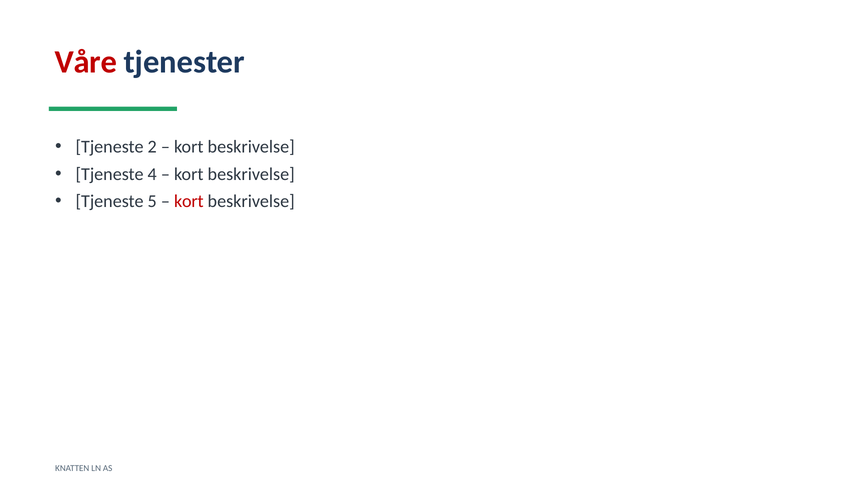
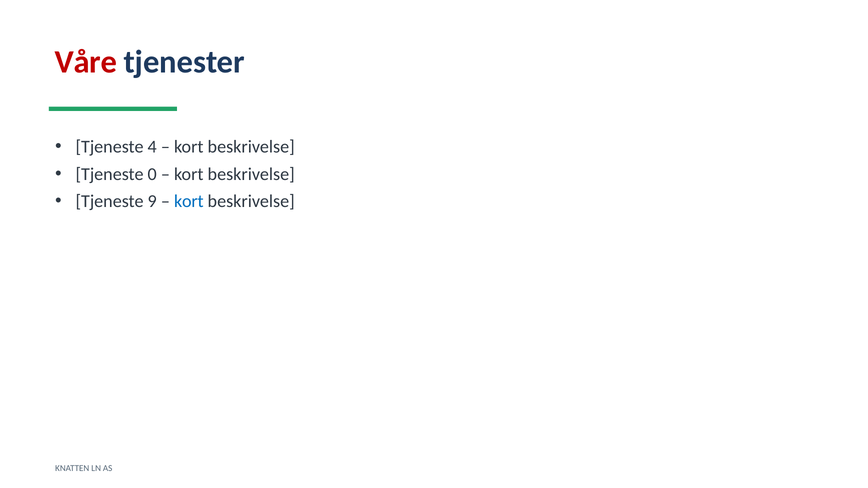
2: 2 -> 4
4: 4 -> 0
5: 5 -> 9
kort at (189, 201) colour: red -> blue
